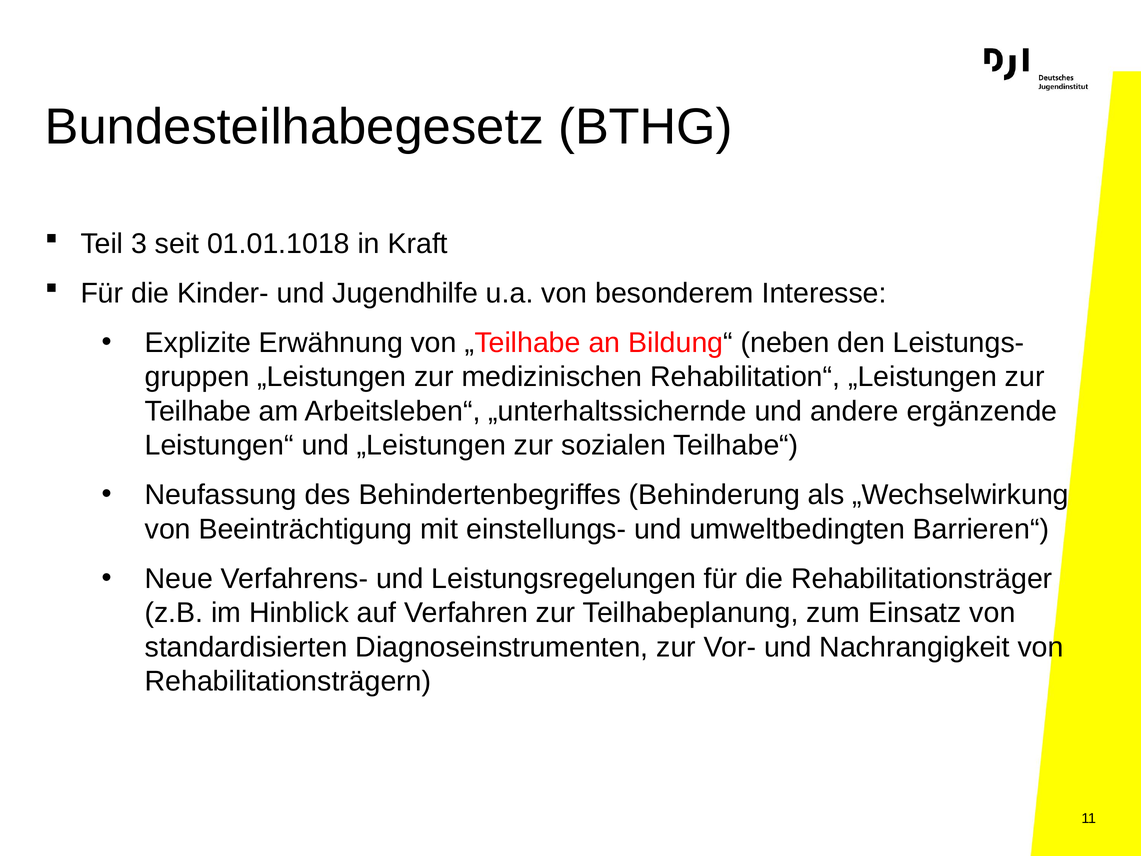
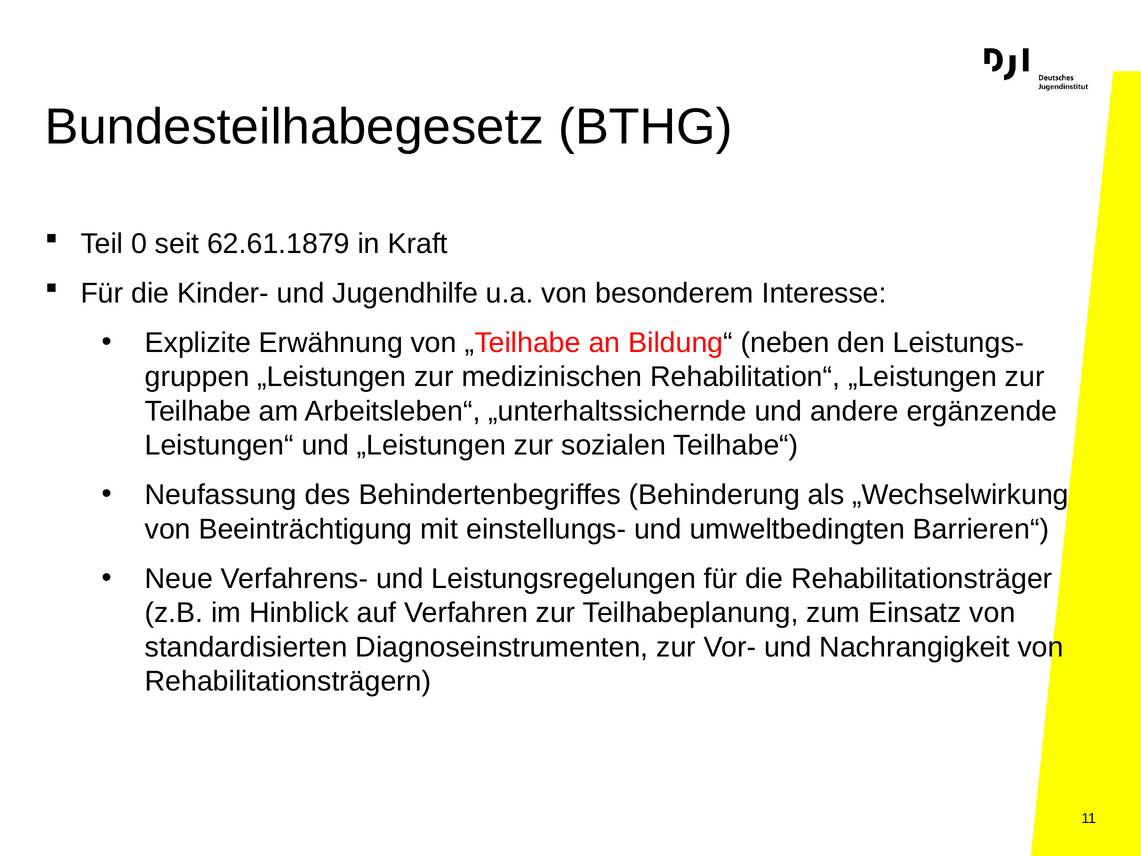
3: 3 -> 0
01.01.1018: 01.01.1018 -> 62.61.1879
